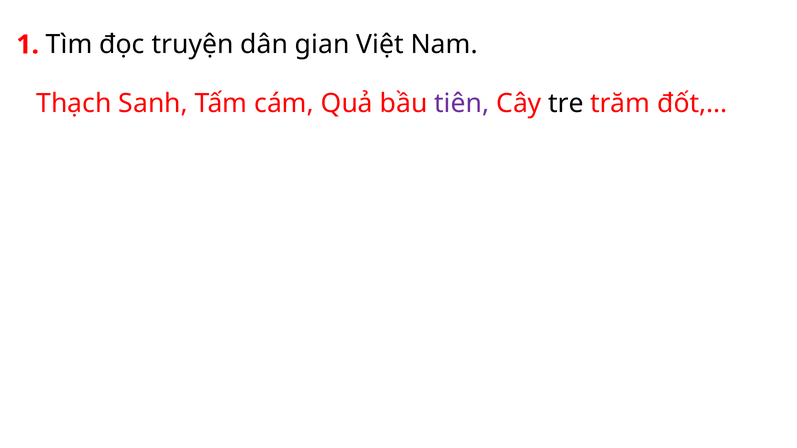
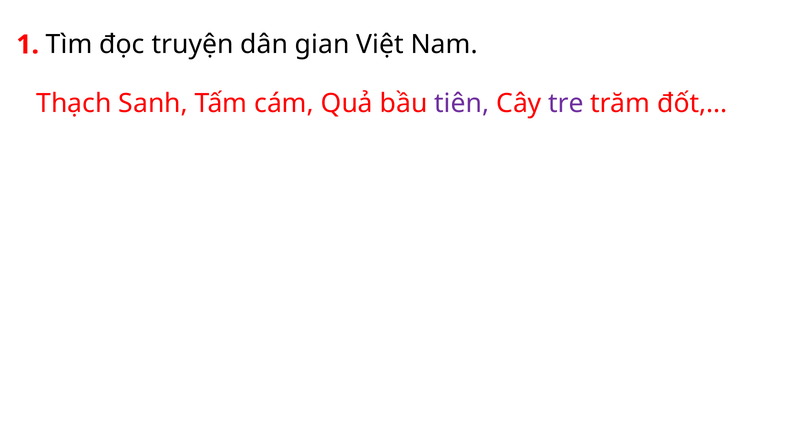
tre colour: black -> purple
